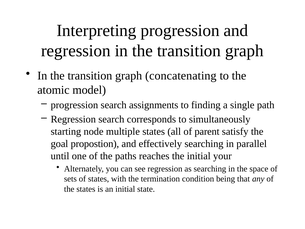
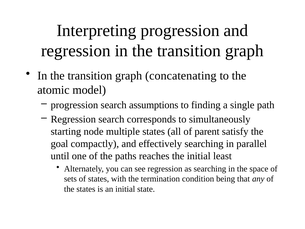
assignments: assignments -> assumptions
propostion: propostion -> compactly
your: your -> least
